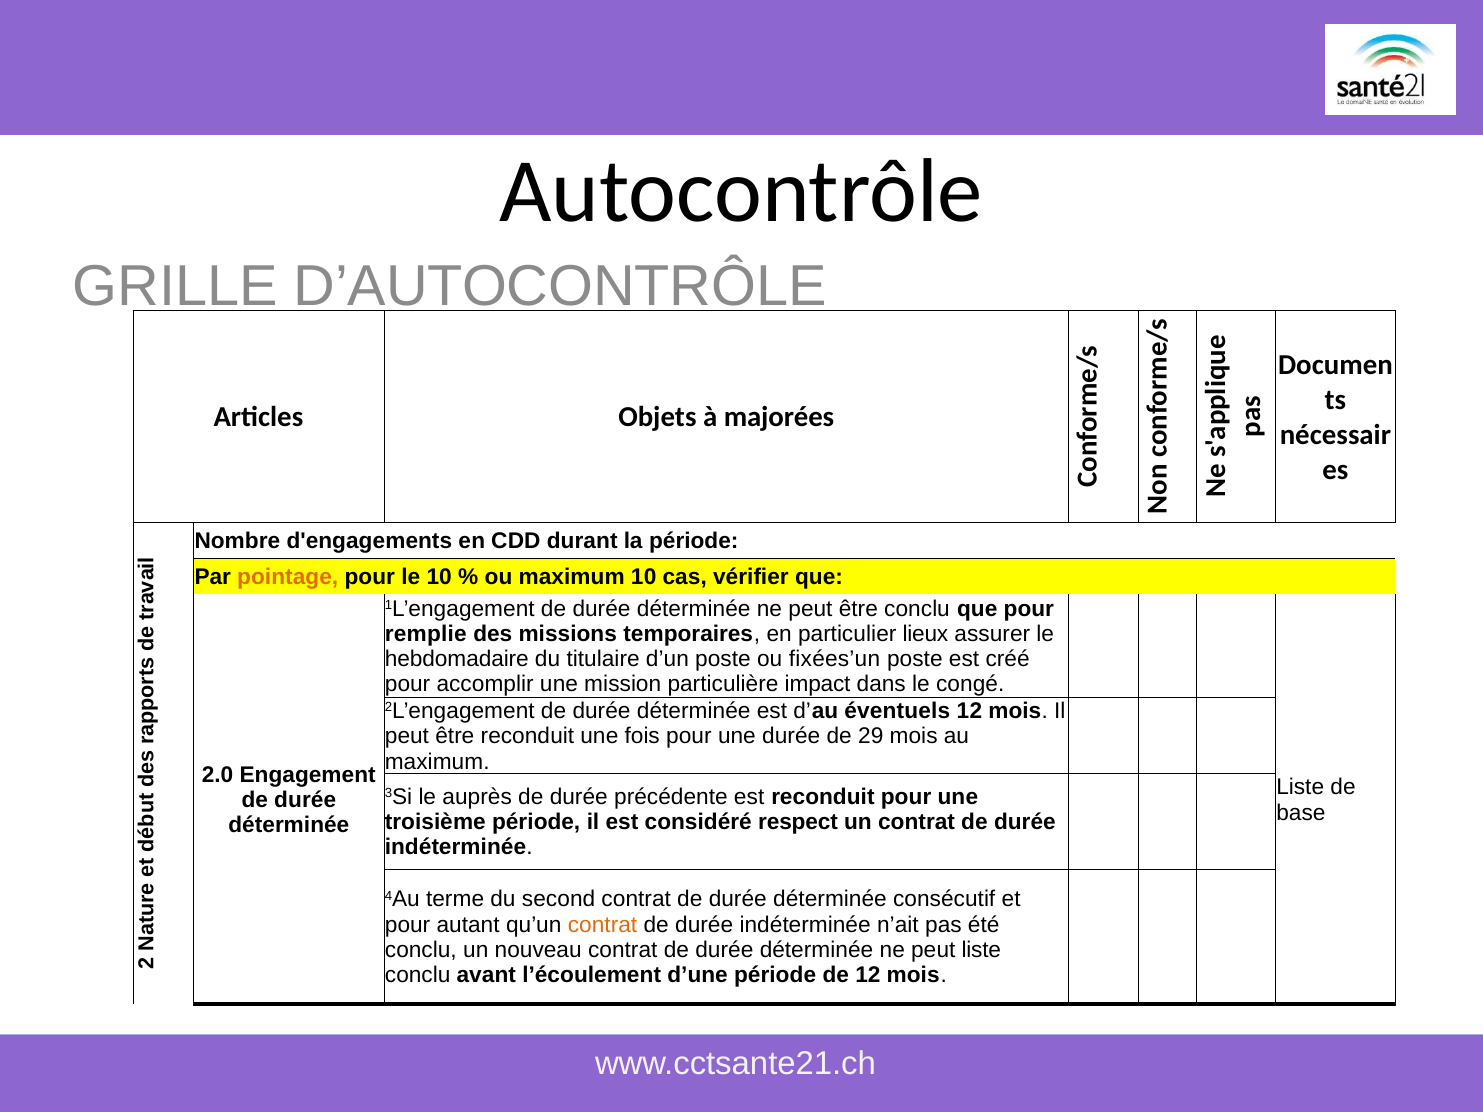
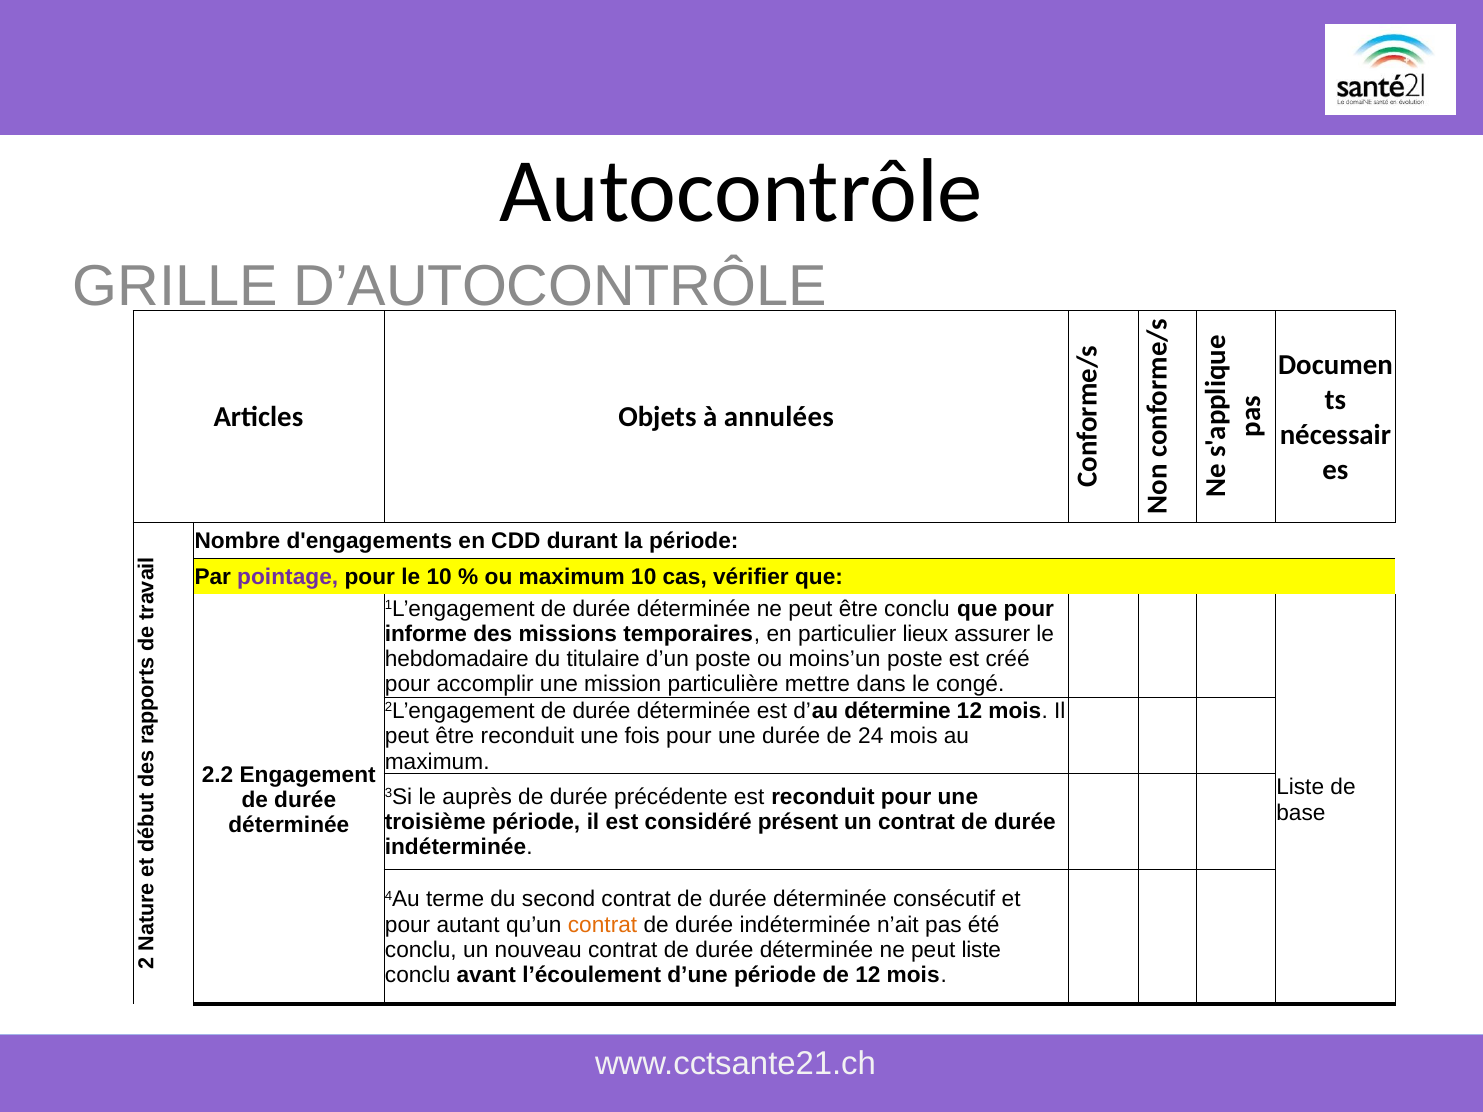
majorées: majorées -> annulées
pointage colour: orange -> purple
remplie: remplie -> informe
fixées’un: fixées’un -> moins’un
impact: impact -> mettre
éventuels: éventuels -> détermine
29: 29 -> 24
2.0: 2.0 -> 2.2
respect: respect -> présent
